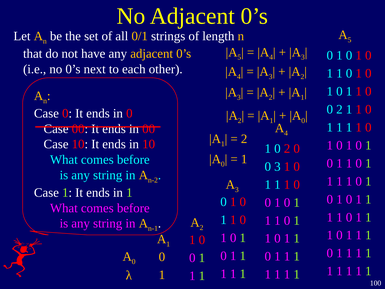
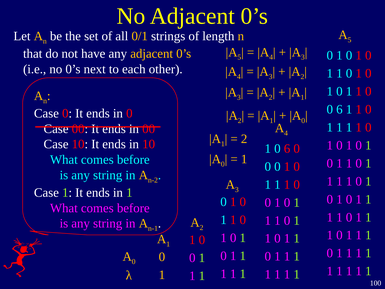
2 at (339, 109): 2 -> 6
1 0 2: 2 -> 6
3 at (277, 166): 3 -> 0
